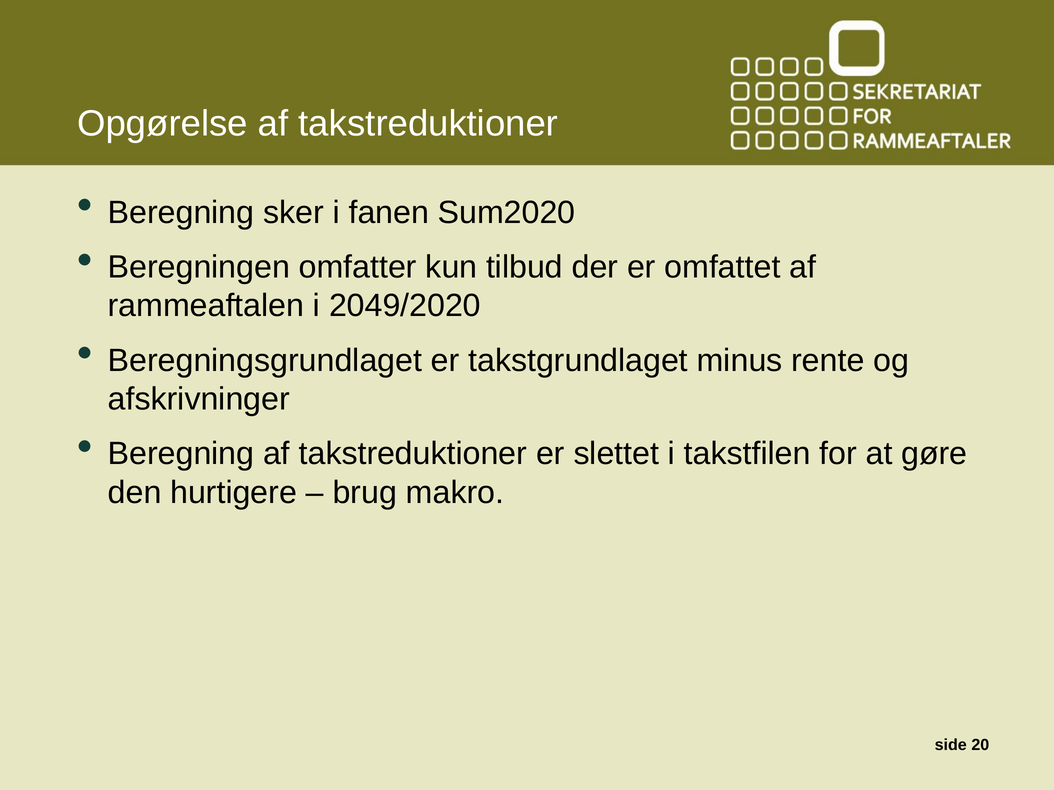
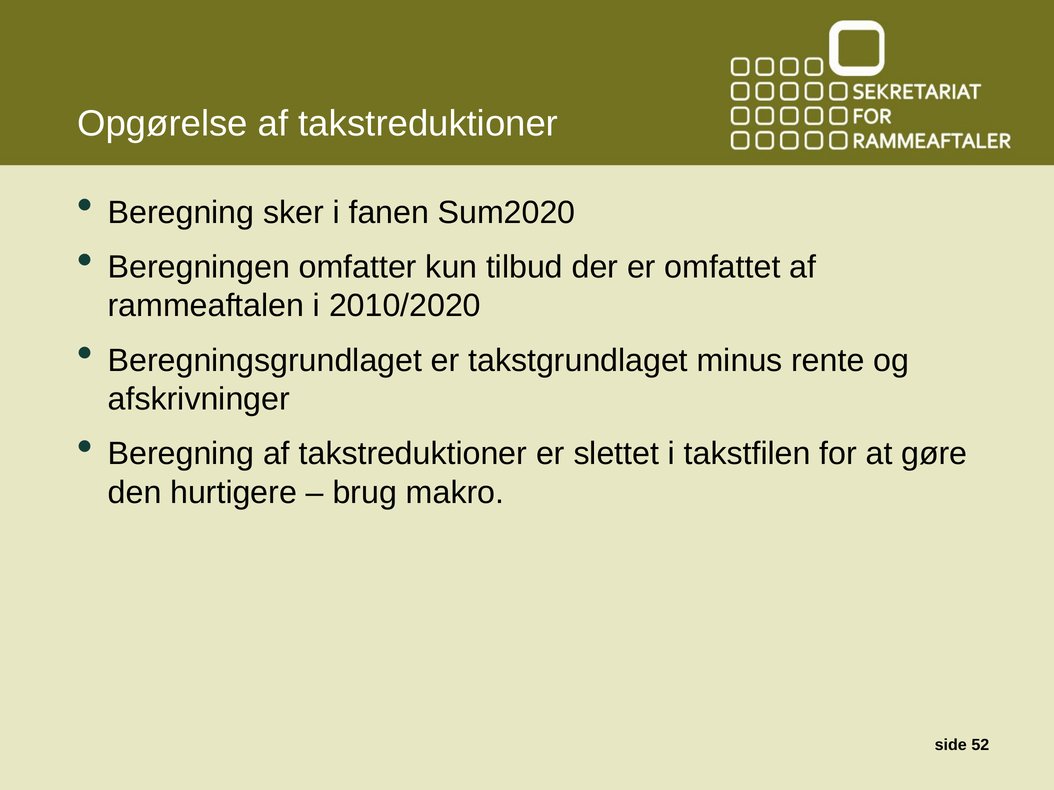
2049/2020: 2049/2020 -> 2010/2020
20: 20 -> 52
